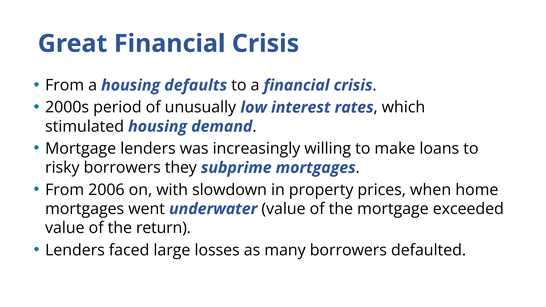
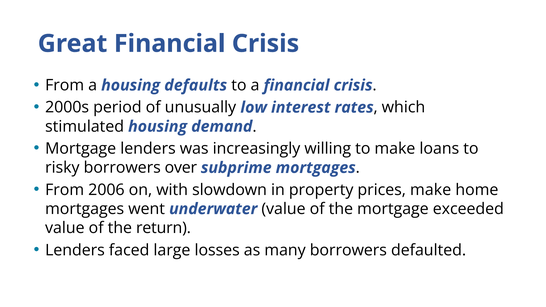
they: they -> over
prices when: when -> make
